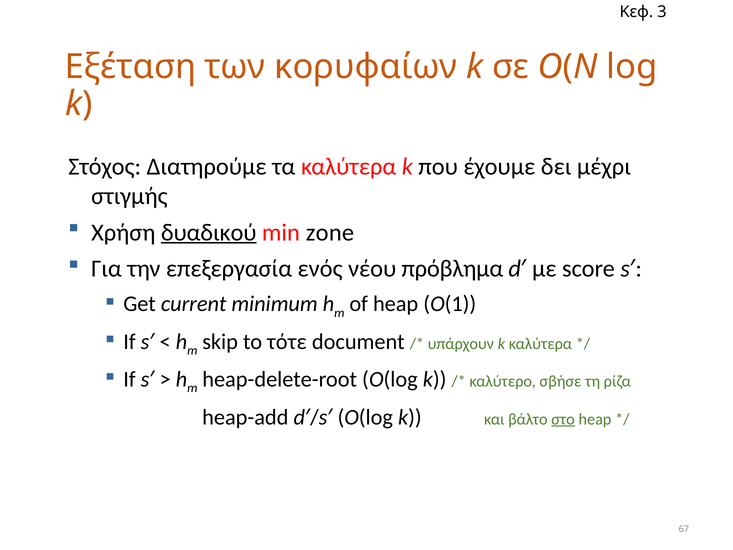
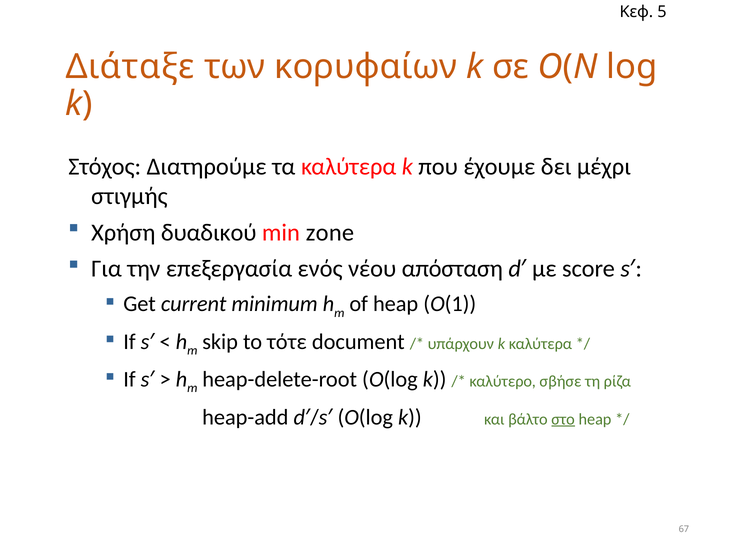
3: 3 -> 5
Εξέταση: Εξέταση -> Διάταξε
δυαδικού underline: present -> none
πρόβλημα: πρόβλημα -> απόσταση
